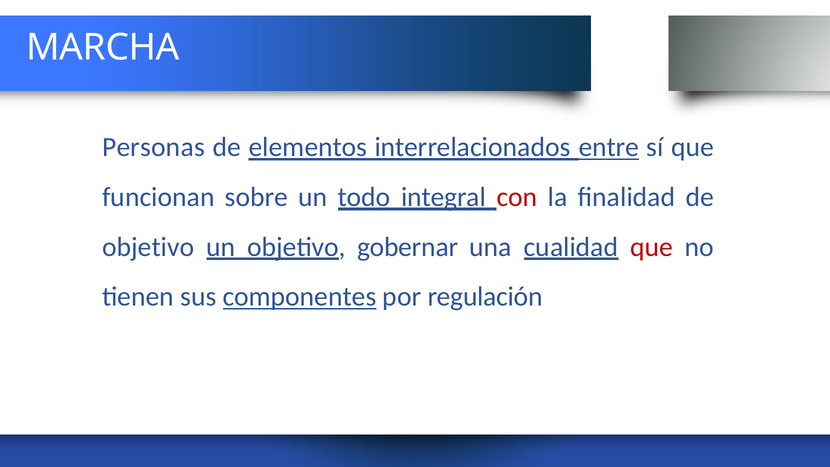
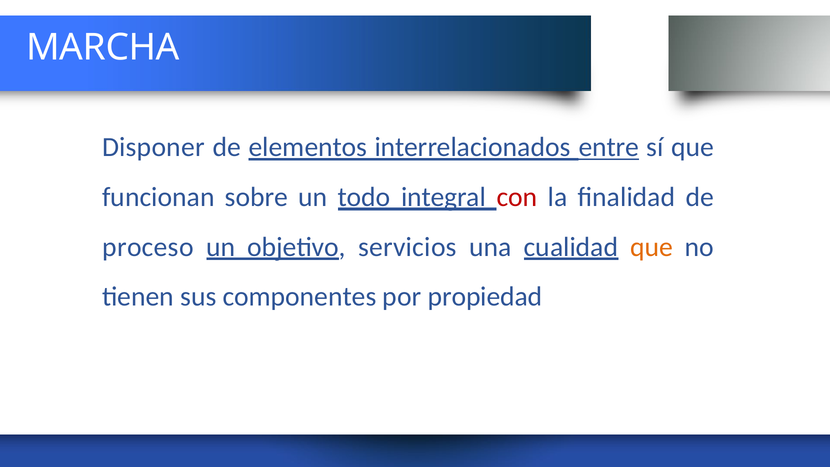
Personas: Personas -> Disponer
objetivo at (148, 247): objetivo -> proceso
gobernar: gobernar -> servicios
que at (652, 247) colour: red -> orange
componentes underline: present -> none
regulación: regulación -> propiedad
